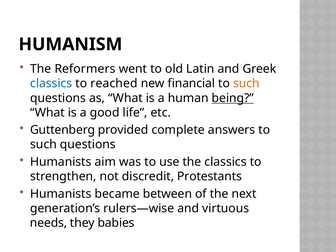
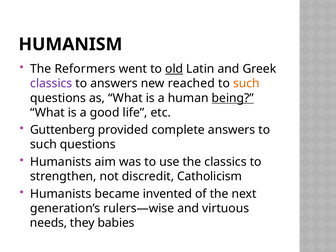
old underline: none -> present
classics at (51, 83) colour: blue -> purple
to reached: reached -> answers
financial: financial -> reached
Protestants: Protestants -> Catholicism
between: between -> invented
